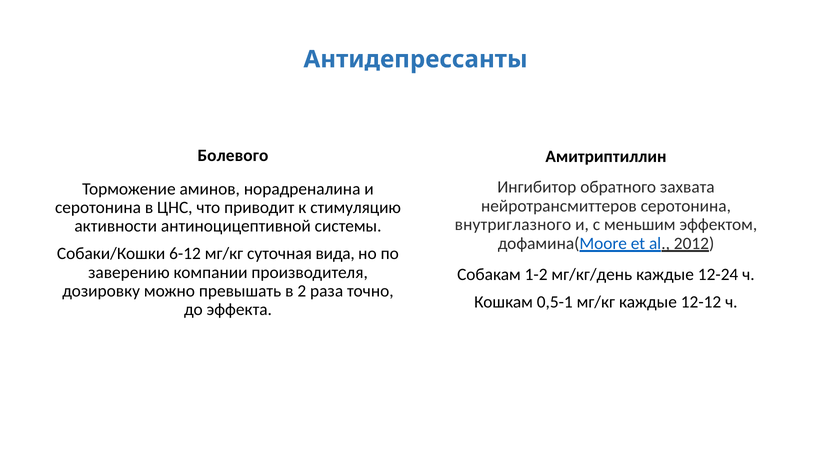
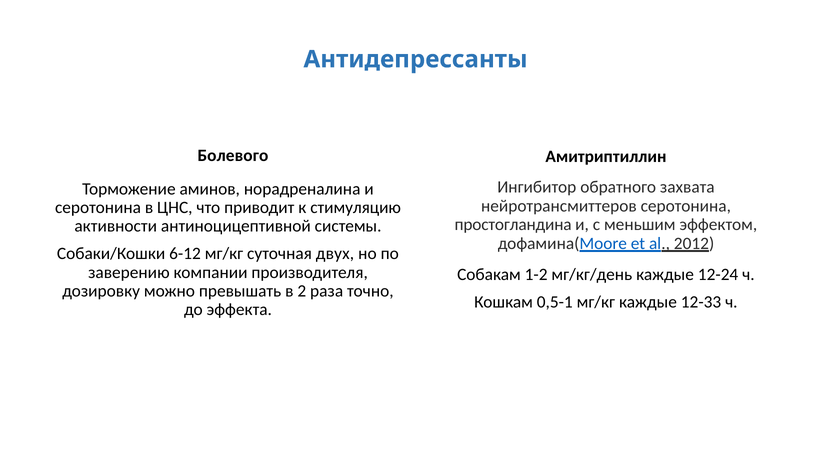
внутриглазного: внутриглазного -> простогландина
вида: вида -> двух
12-12: 12-12 -> 12-33
